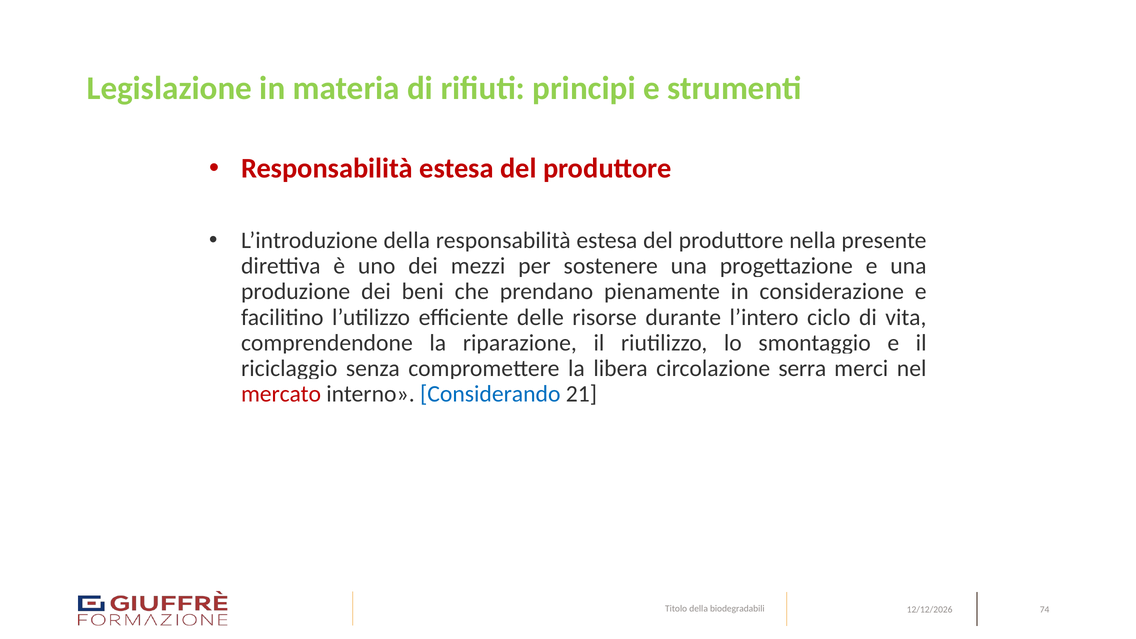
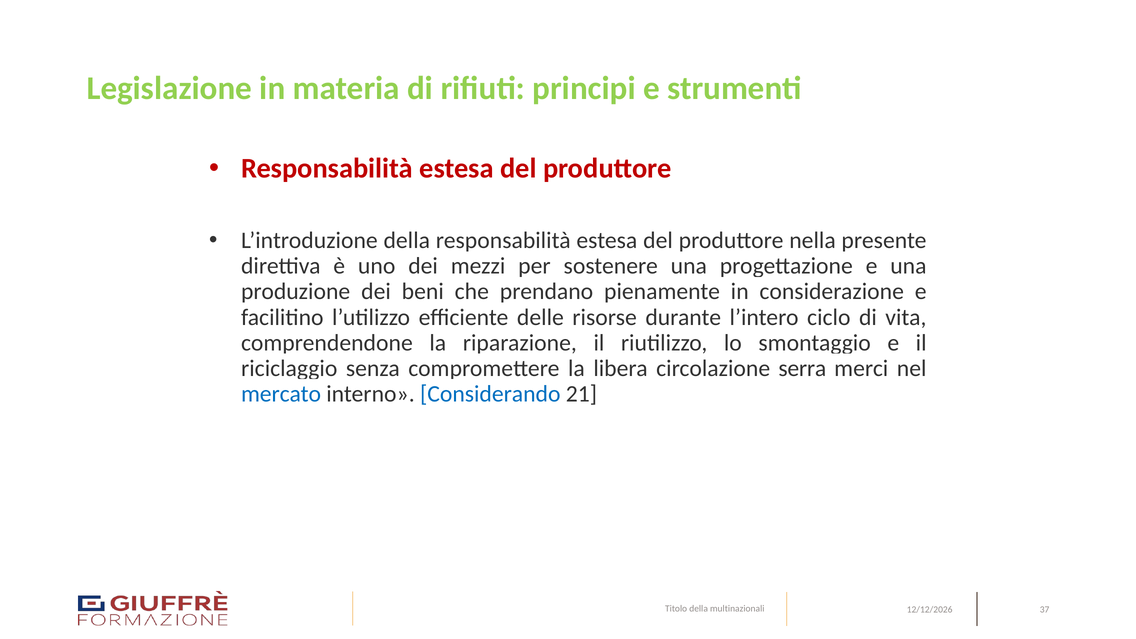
mercato colour: red -> blue
biodegradabili: biodegradabili -> multinazionali
74: 74 -> 37
